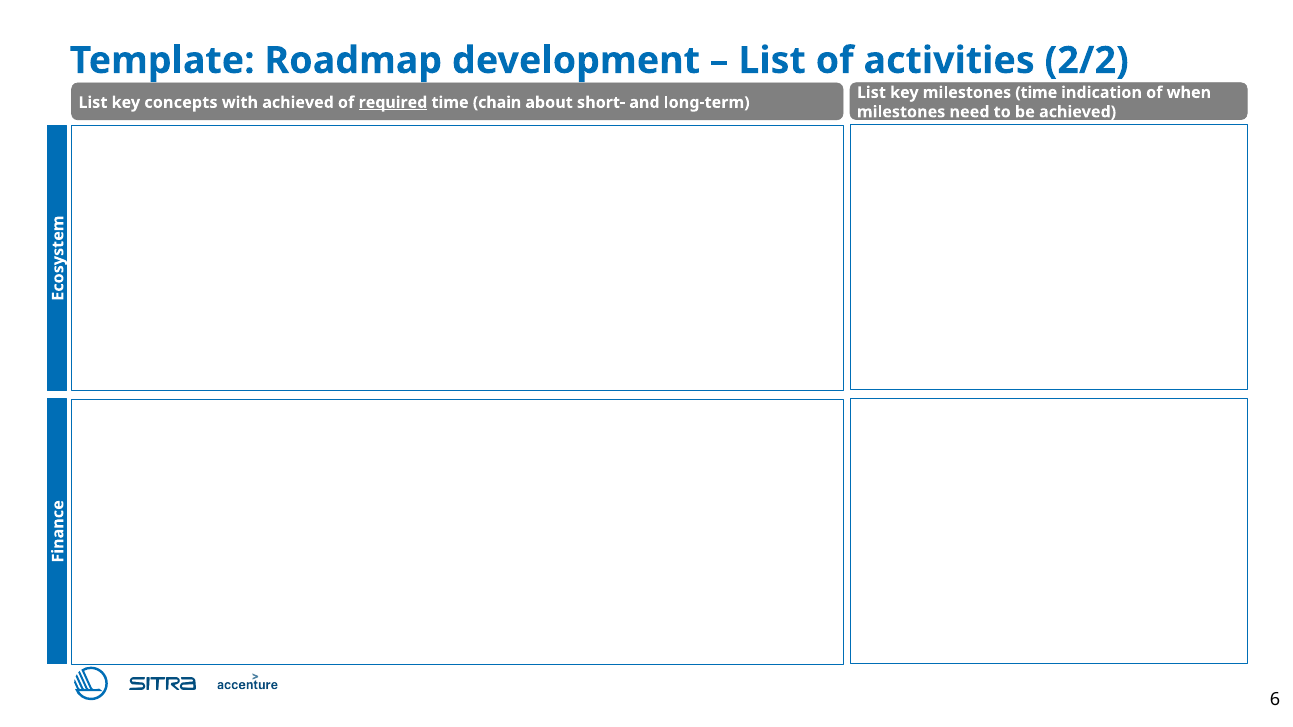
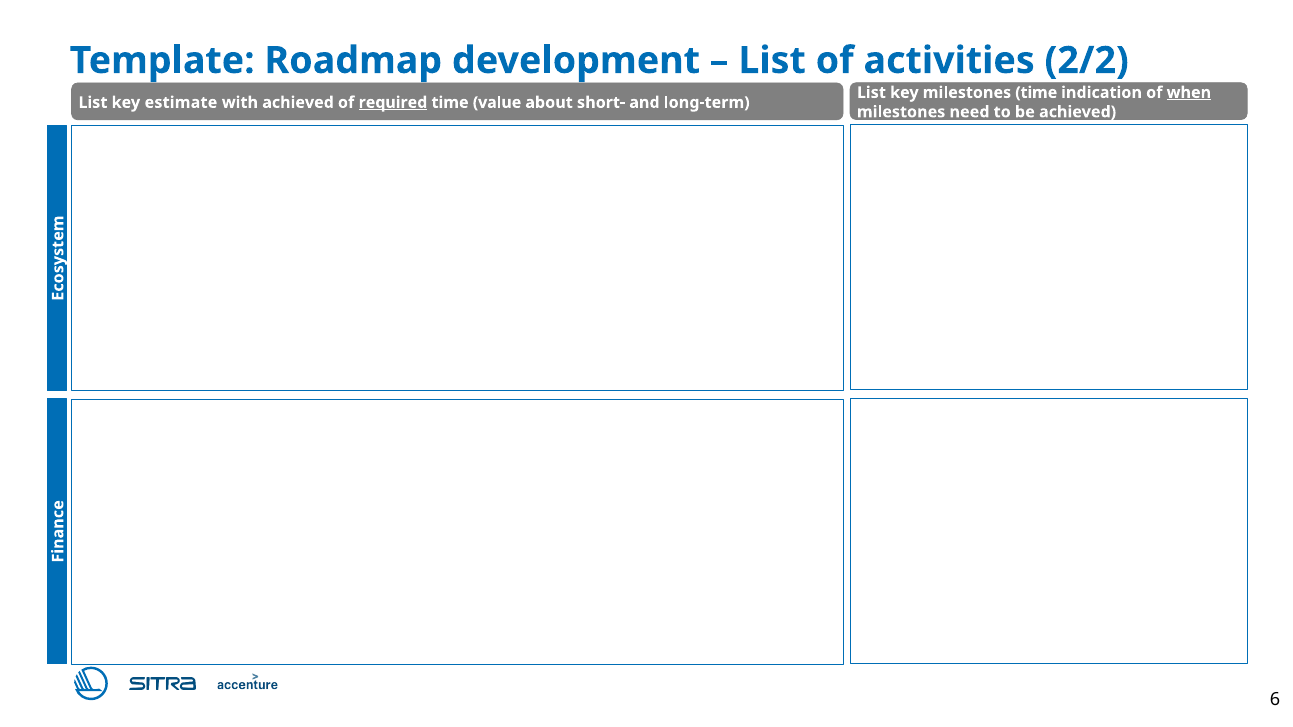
when underline: none -> present
concepts: concepts -> estimate
chain: chain -> value
